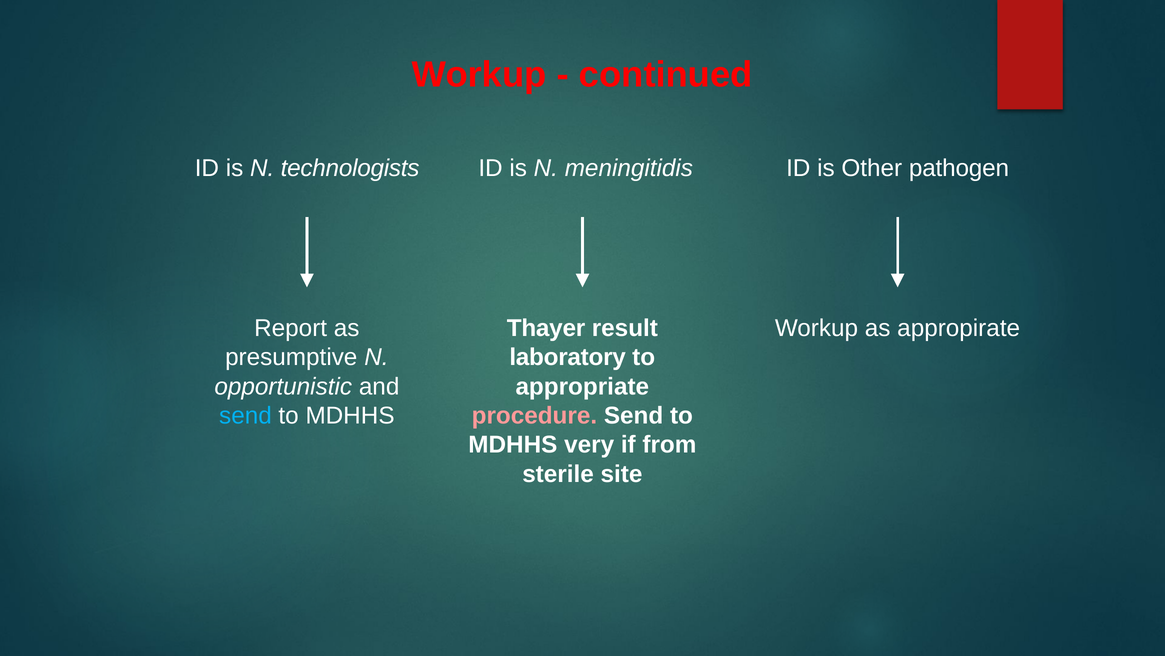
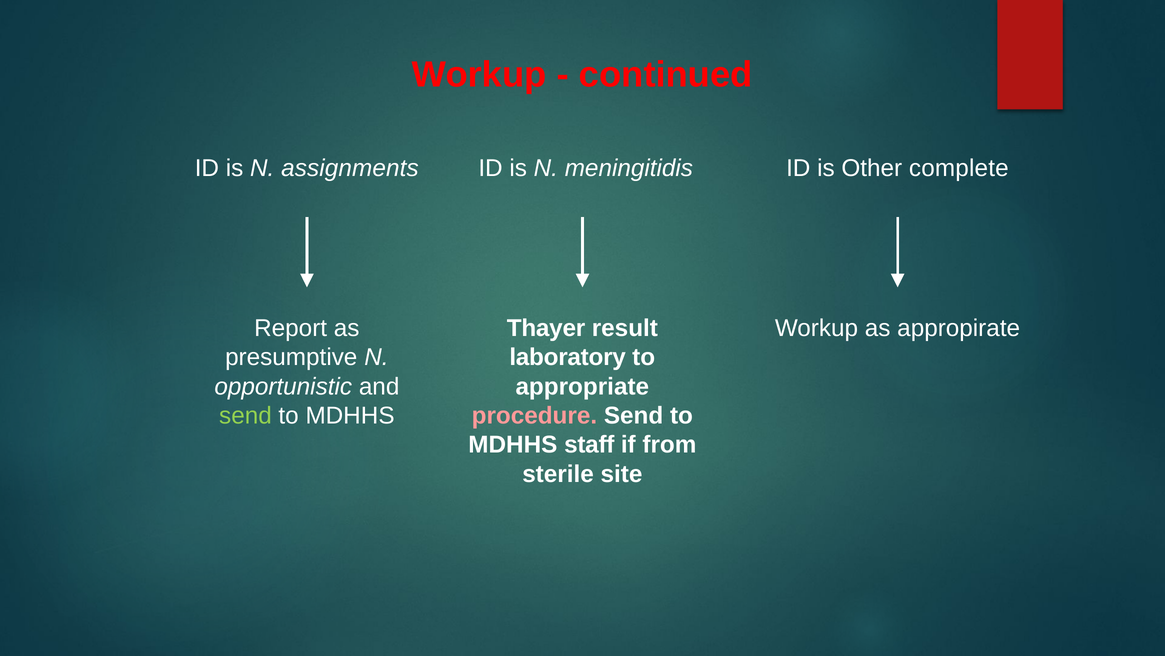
technologists: technologists -> assignments
pathogen: pathogen -> complete
send at (245, 415) colour: light blue -> light green
very: very -> staff
